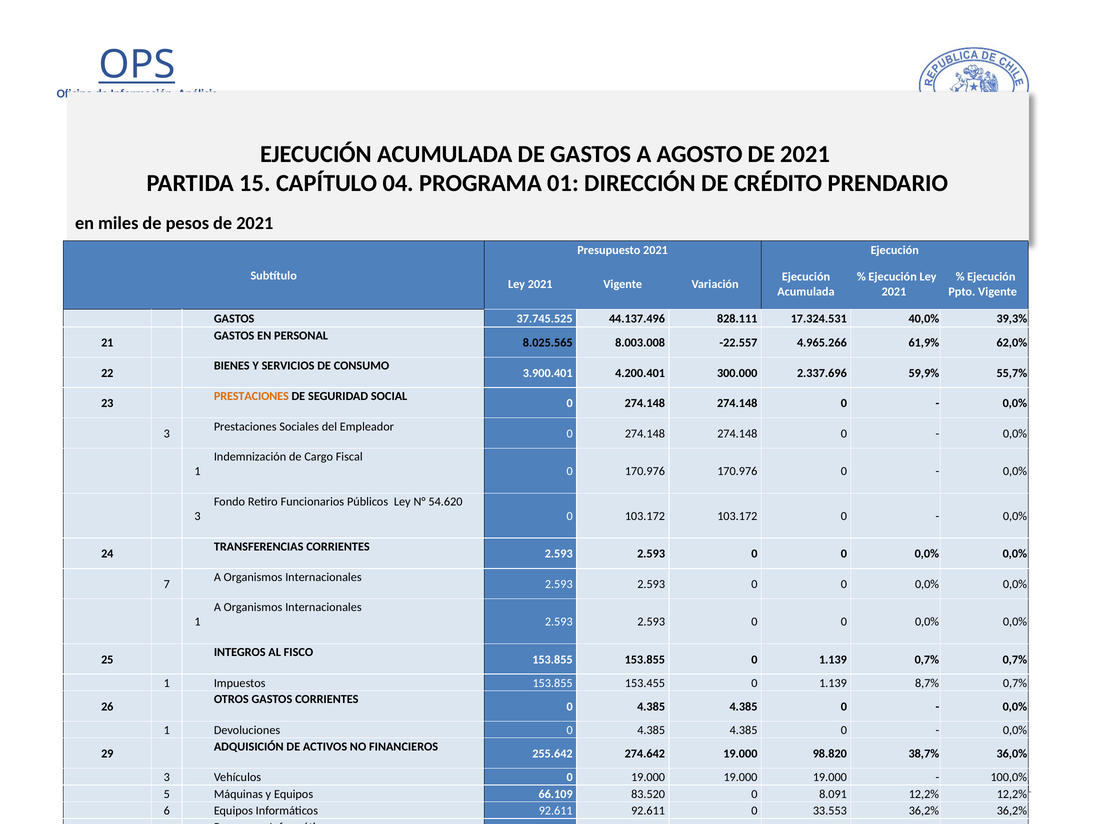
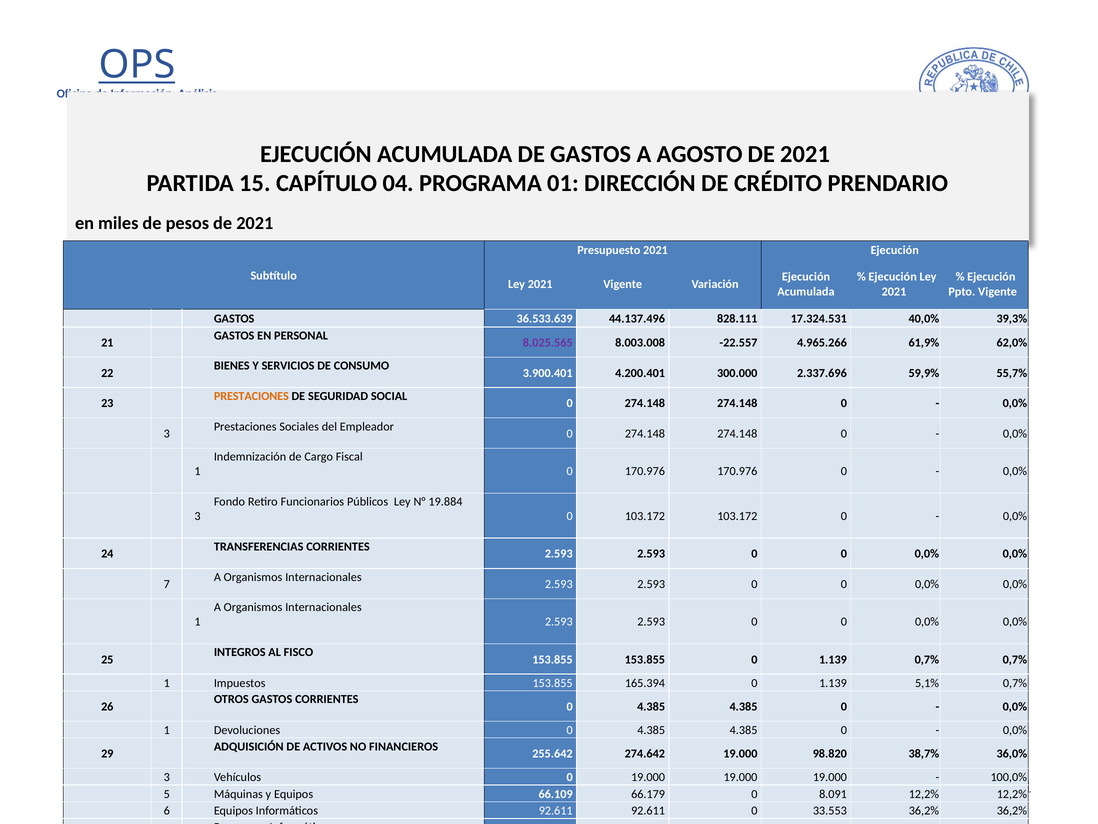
37.745.525: 37.745.525 -> 36.533.639
8.025.565 colour: black -> purple
54.620: 54.620 -> 19.884
153.455: 153.455 -> 165.394
8,7%: 8,7% -> 5,1%
83.520: 83.520 -> 66.179
